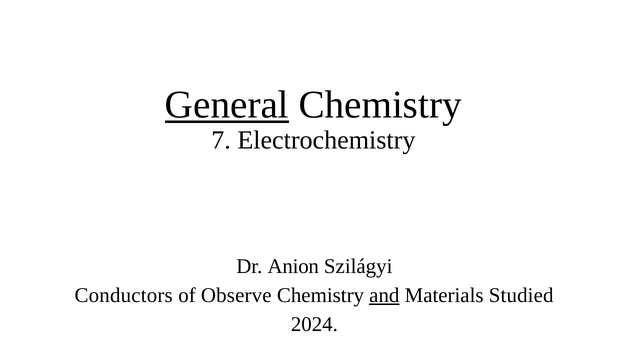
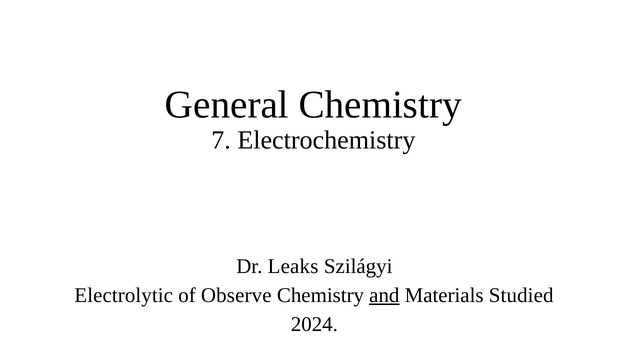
General underline: present -> none
Anion: Anion -> Leaks
Conductors: Conductors -> Electrolytic
